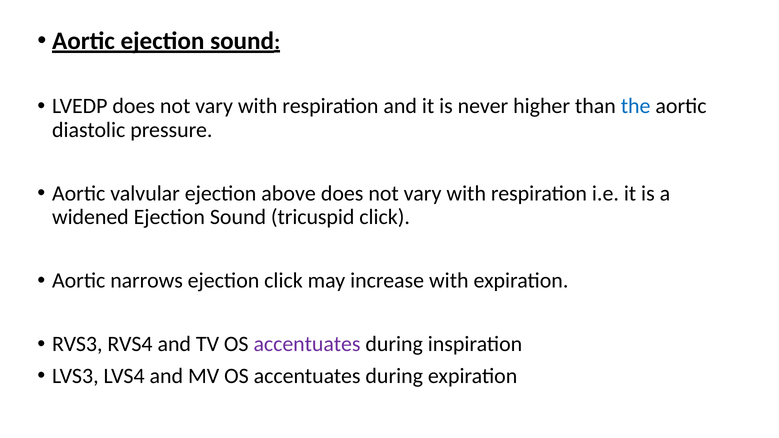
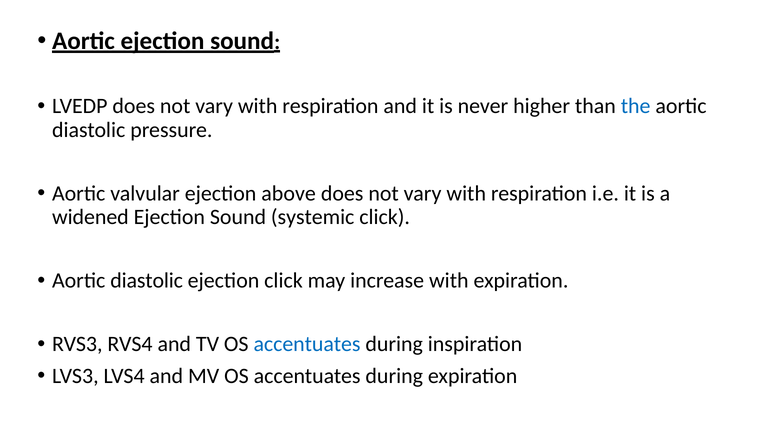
tricuspid: tricuspid -> systemic
narrows at (147, 281): narrows -> diastolic
accentuates at (307, 344) colour: purple -> blue
